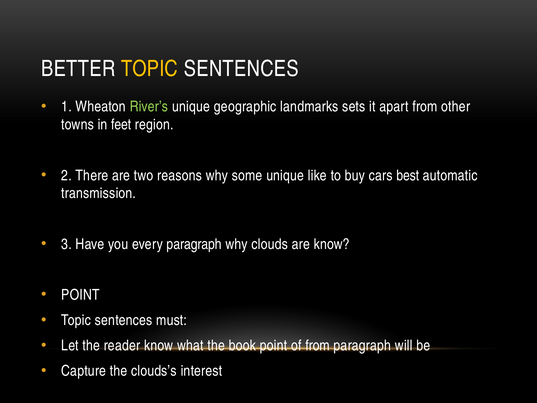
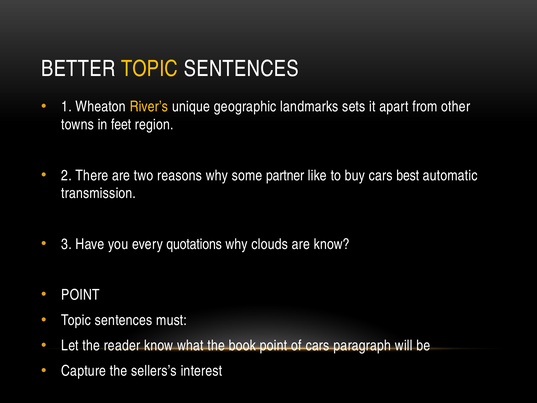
River’s colour: light green -> yellow
some unique: unique -> partner
every paragraph: paragraph -> quotations
of from: from -> cars
clouds’s: clouds’s -> sellers’s
